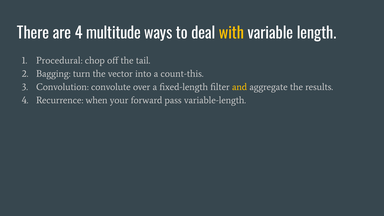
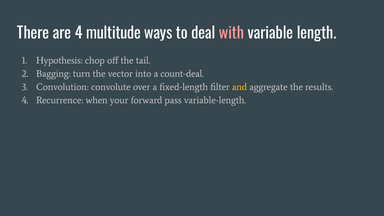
with colour: yellow -> pink
Procedural: Procedural -> Hypothesis
count-this: count-this -> count-deal
